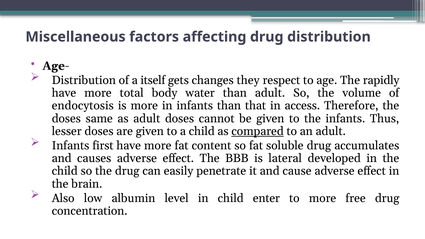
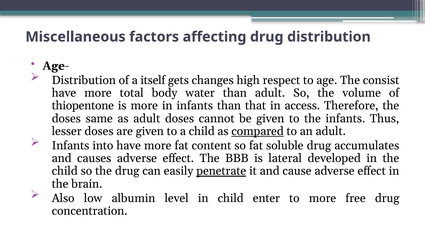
they: they -> high
rapidly: rapidly -> consist
endocytosis: endocytosis -> thiopentone
first: first -> into
penetrate underline: none -> present
